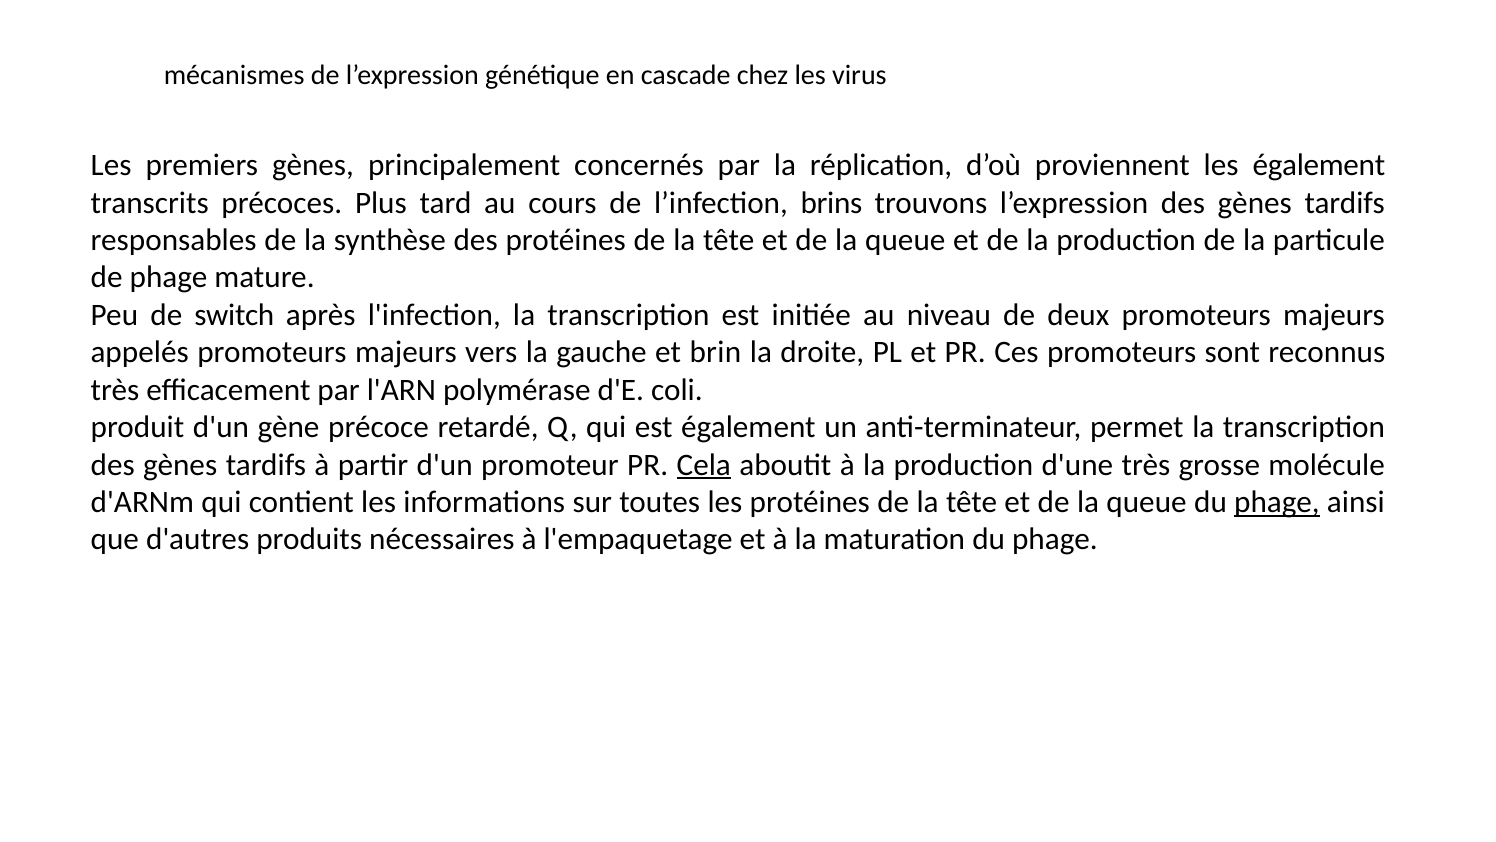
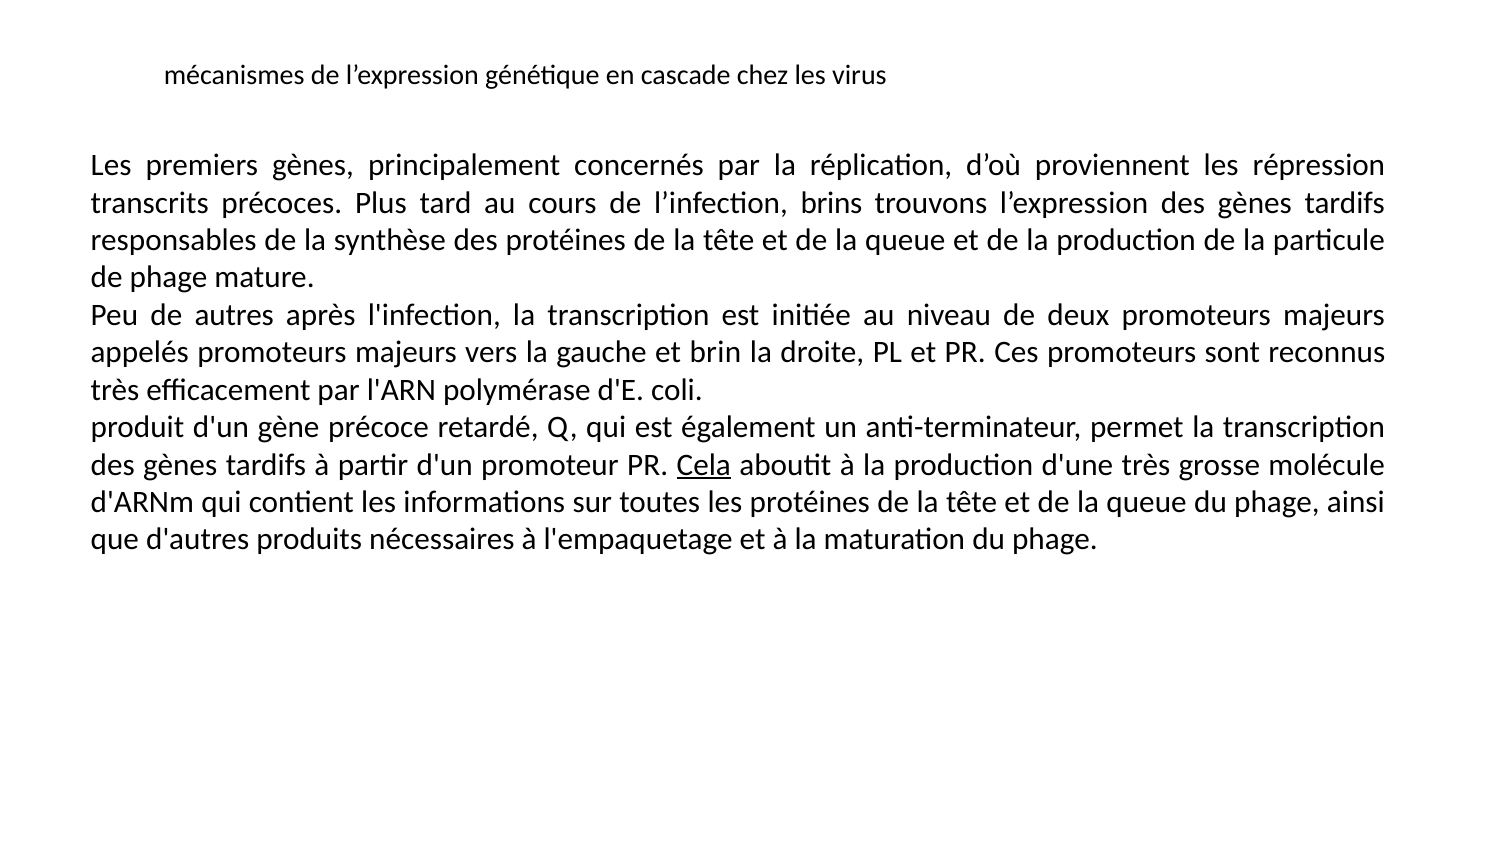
les également: également -> répression
switch: switch -> autres
phage at (1277, 502) underline: present -> none
